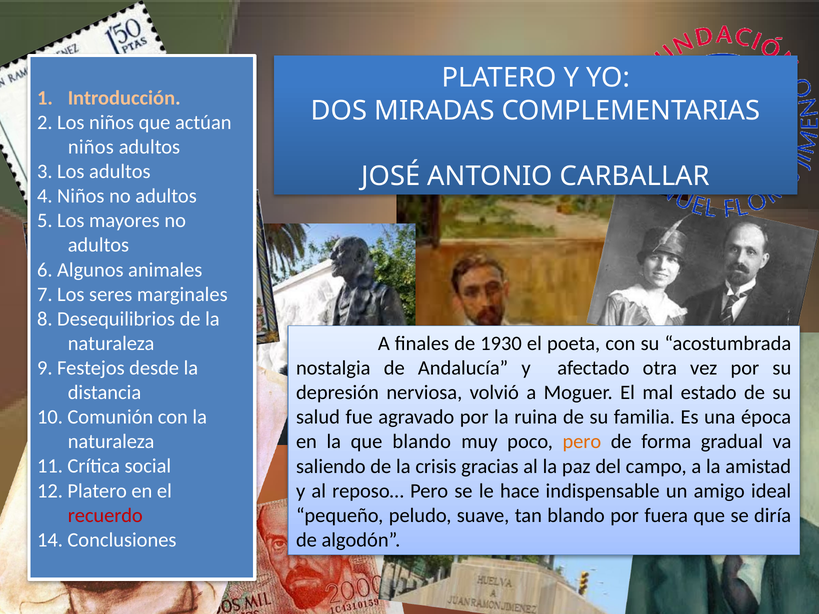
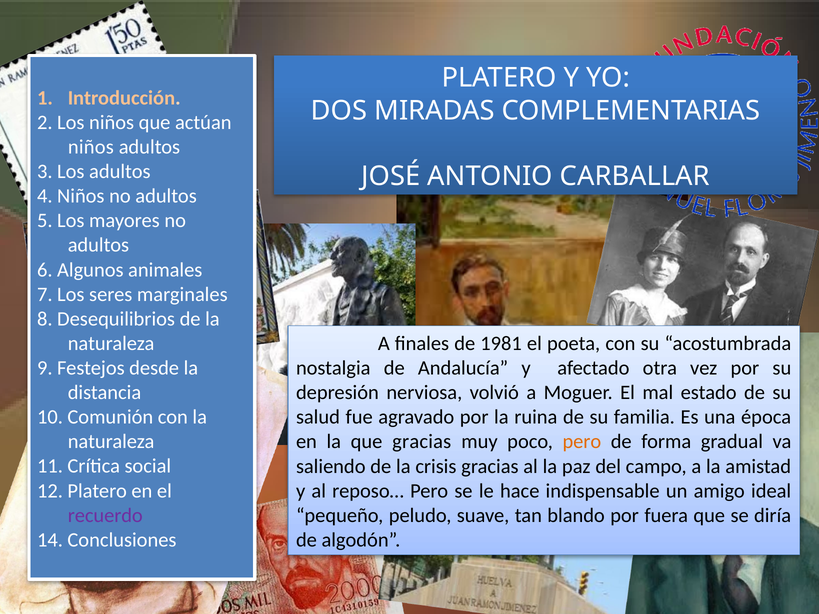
1930: 1930 -> 1981
que blando: blando -> gracias
recuerdo colour: red -> purple
